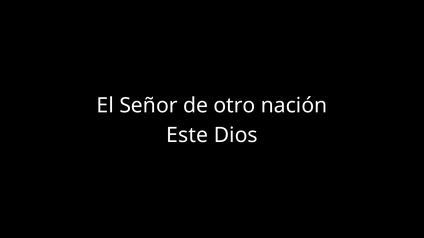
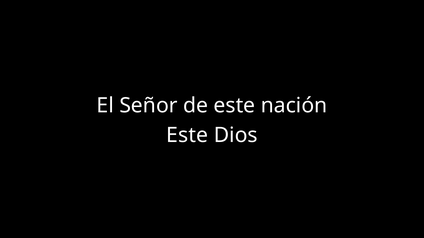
de otro: otro -> este
